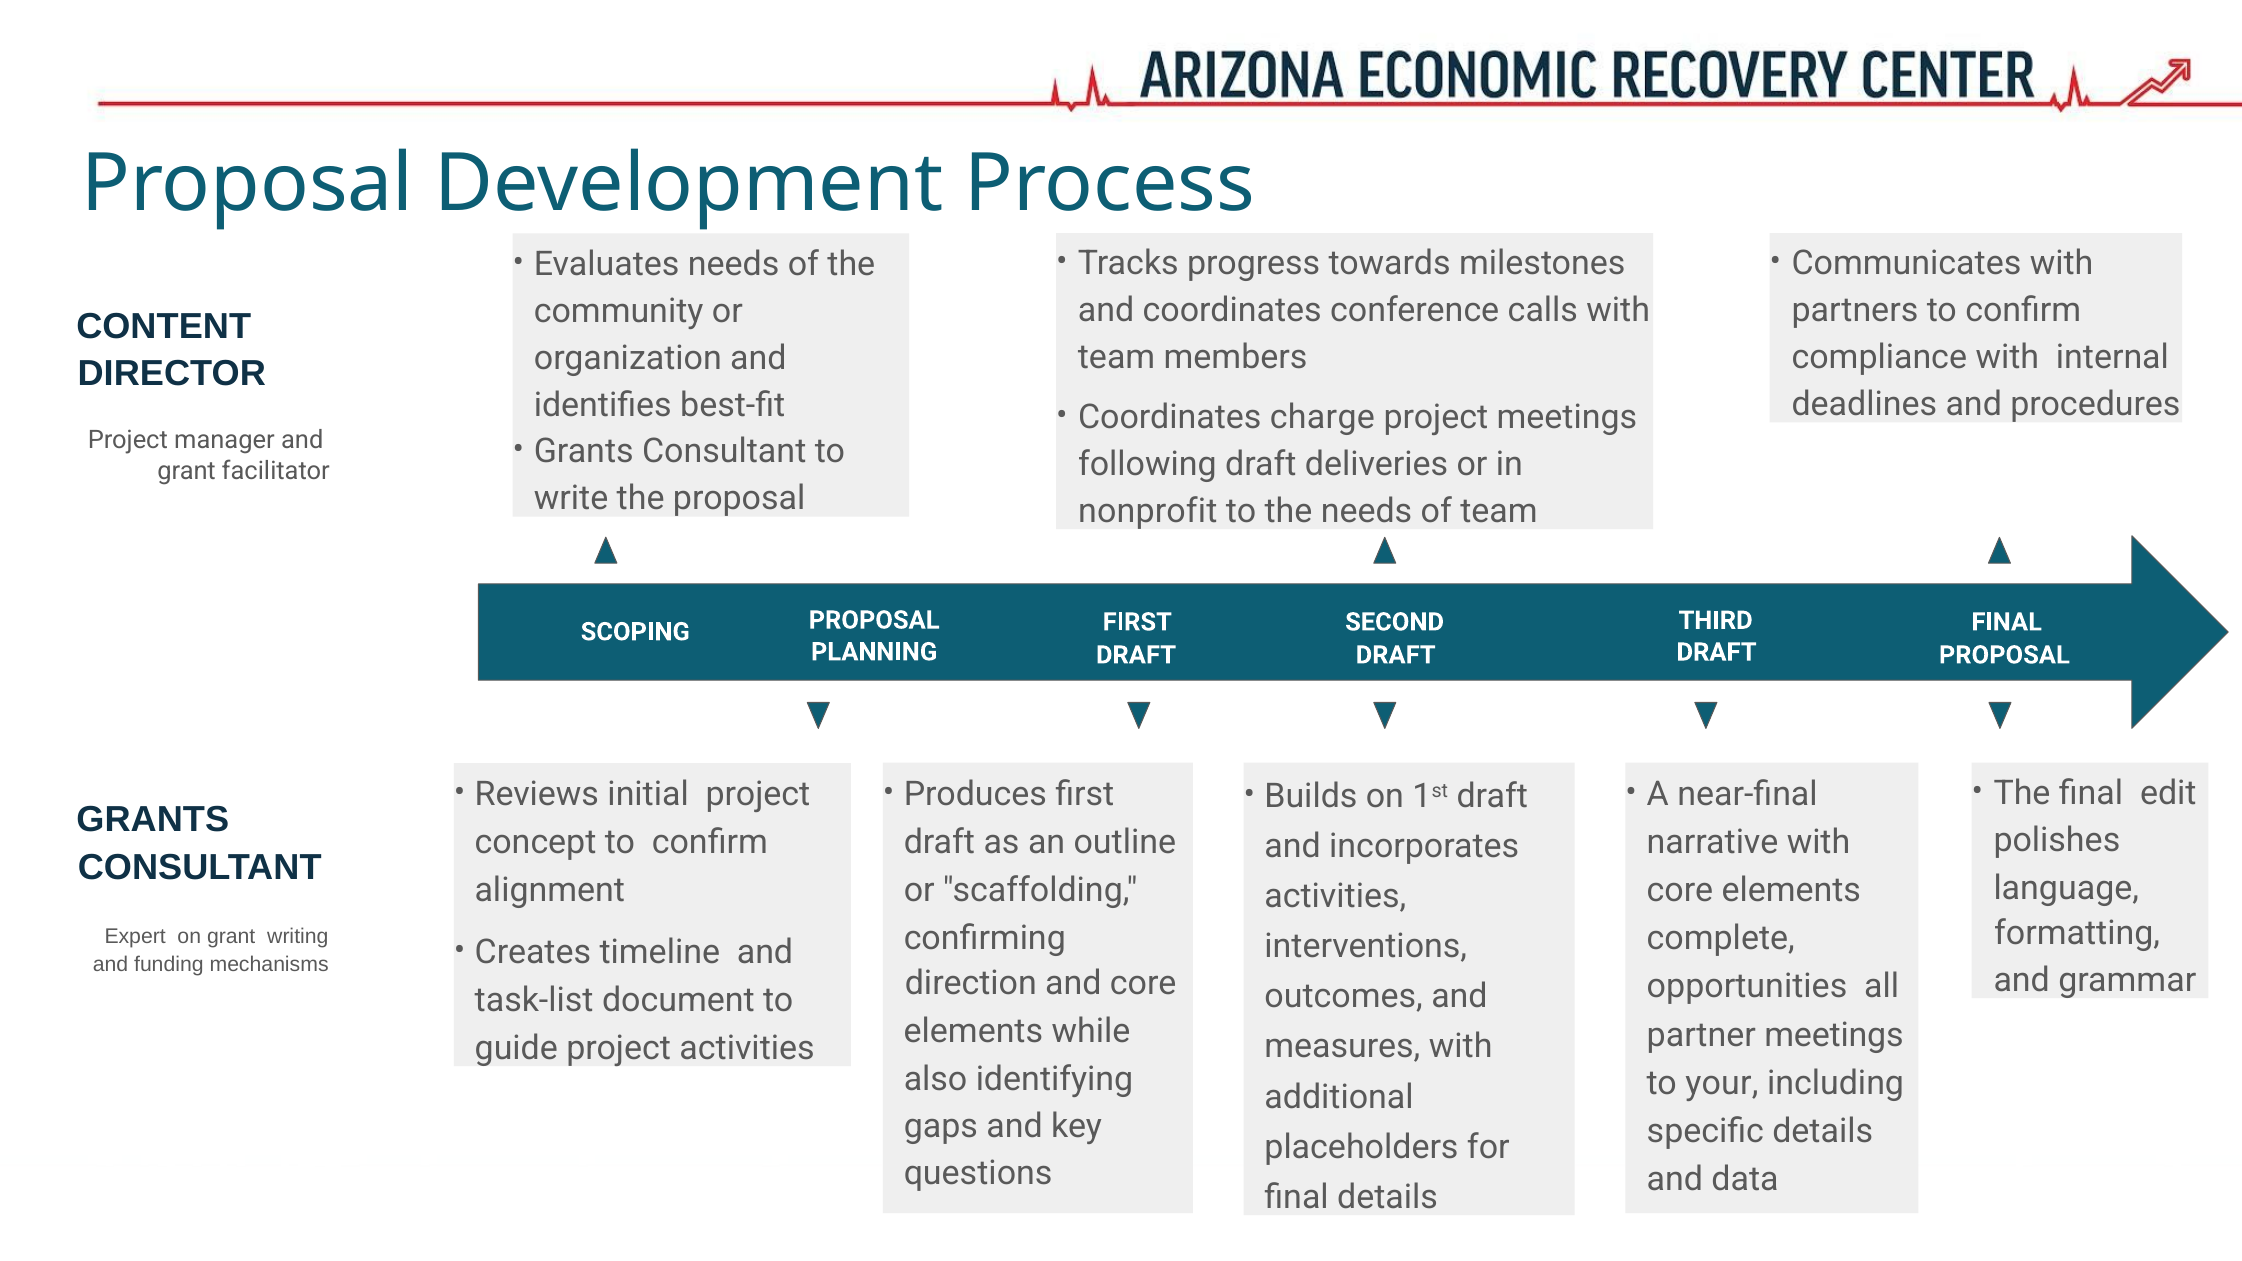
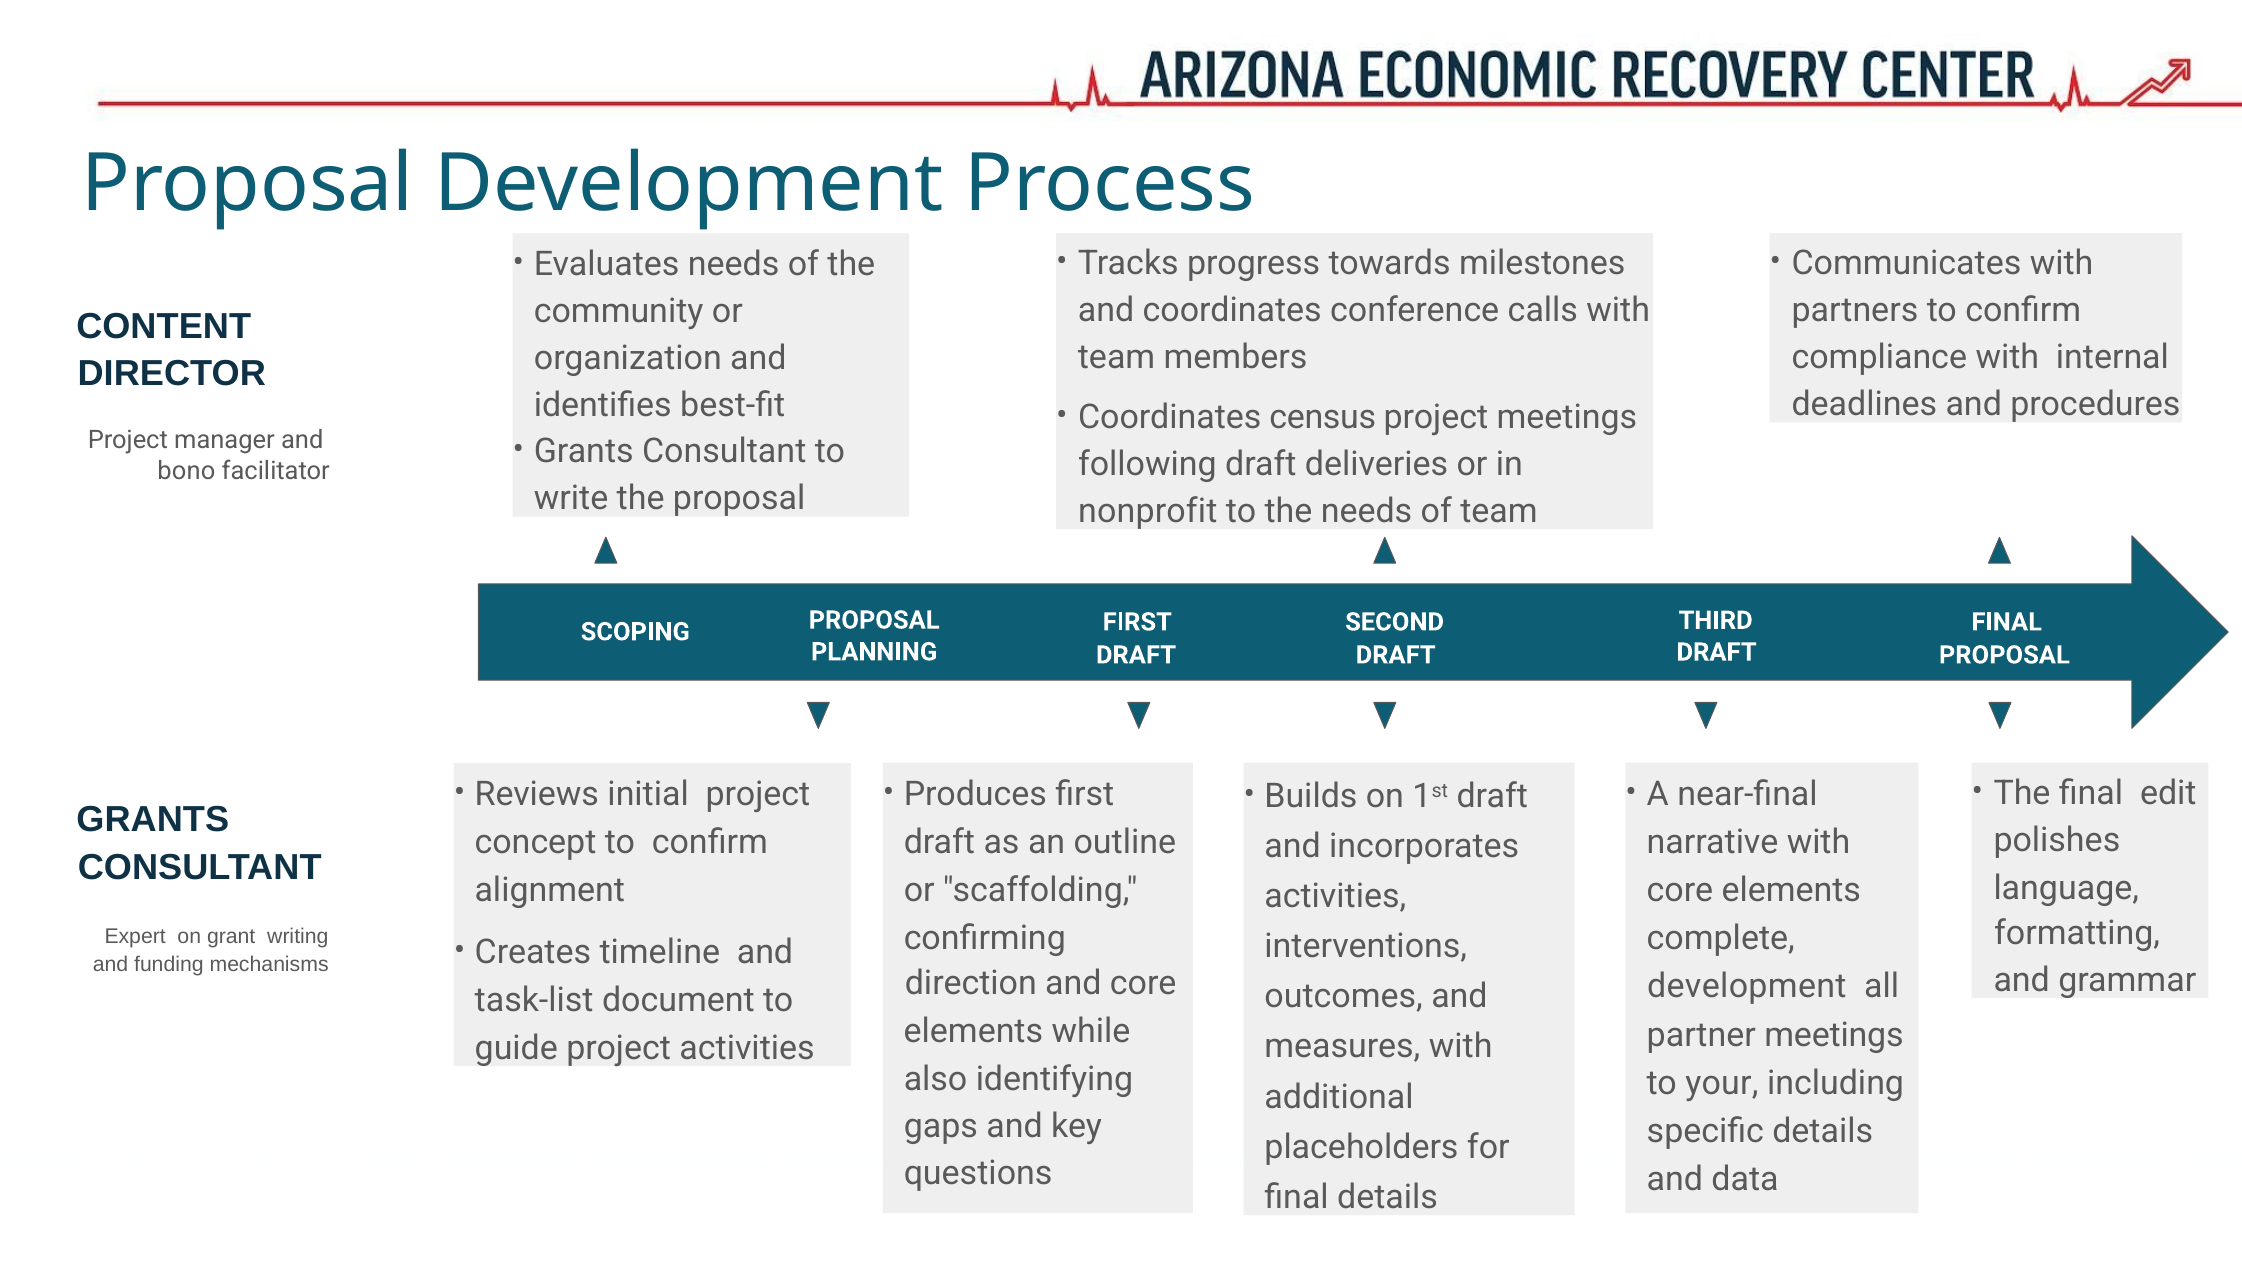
charge: charge -> census
grant at (187, 471): grant -> bono
opportunities at (1747, 987): opportunities -> development
